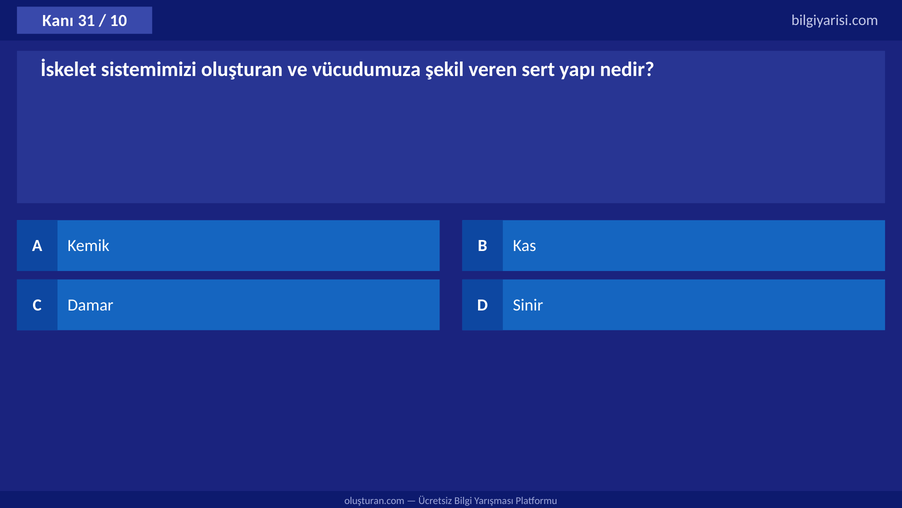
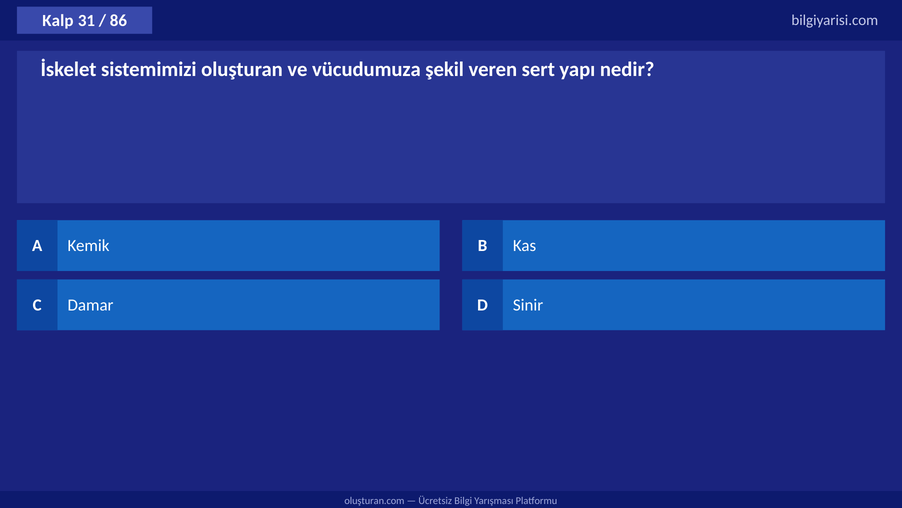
Kanı: Kanı -> Kalp
10: 10 -> 86
